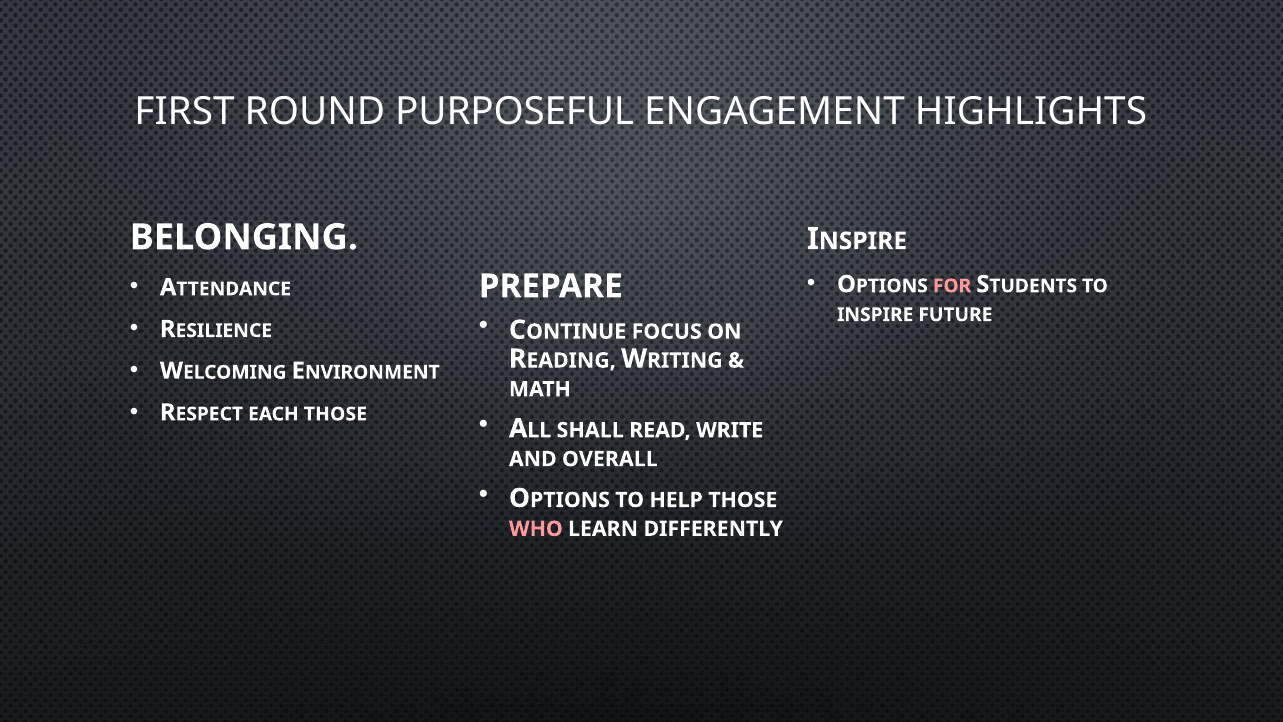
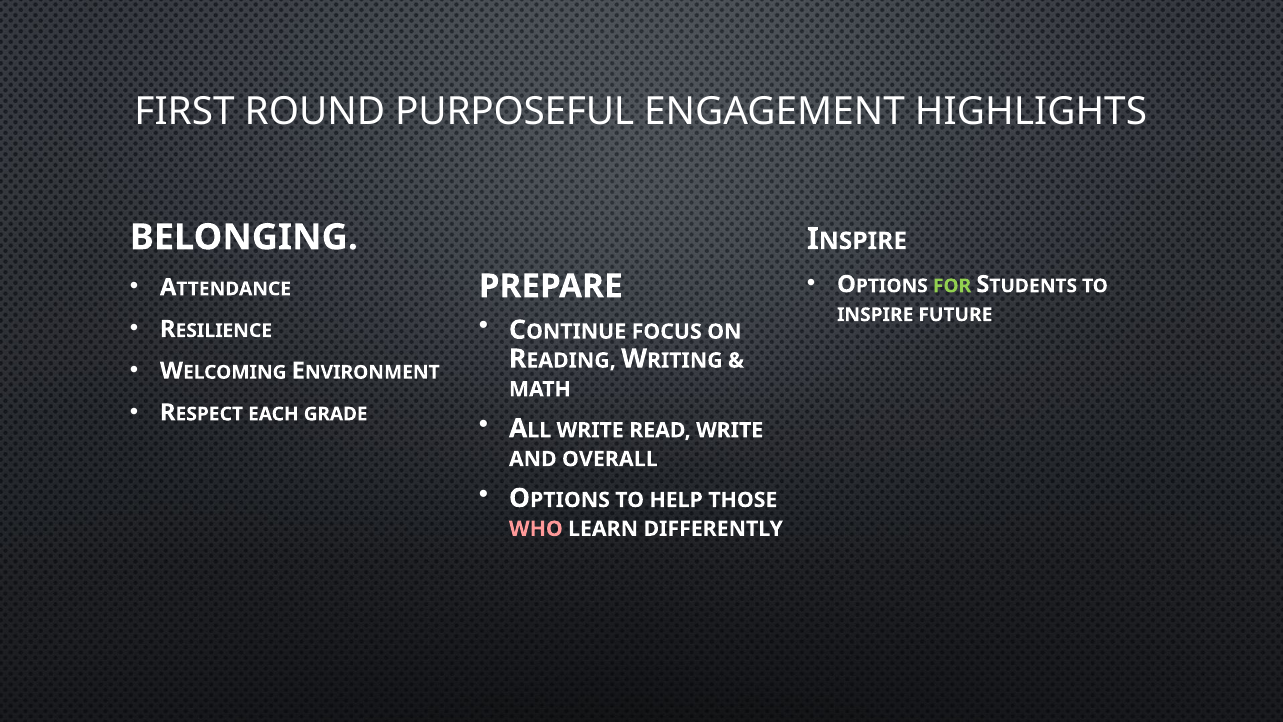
FOR colour: pink -> light green
EACH THOSE: THOSE -> GRADE
ALL SHALL: SHALL -> WRITE
